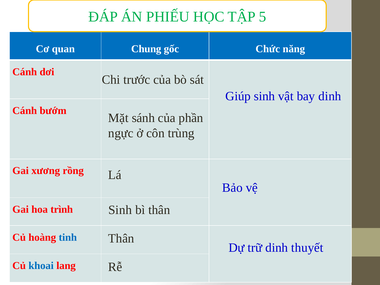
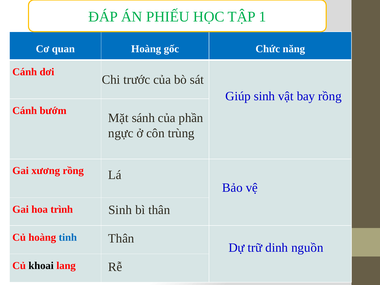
5: 5 -> 1
quan Chung: Chung -> Hoàng
bay dinh: dinh -> rồng
thuyết: thuyết -> nguồn
khoai colour: blue -> black
